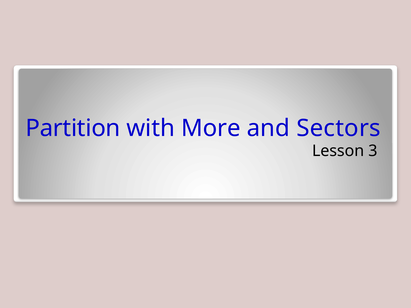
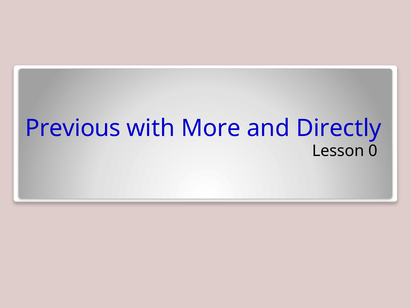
Partition: Partition -> Previous
Sectors: Sectors -> Directly
3: 3 -> 0
